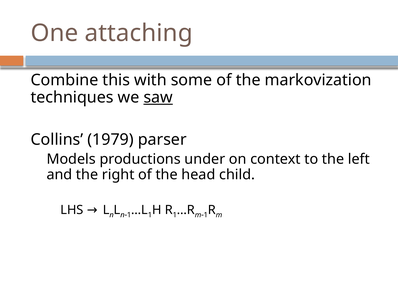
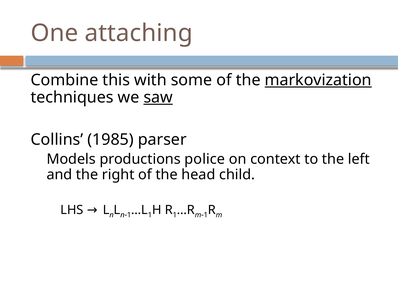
markovization underline: none -> present
1979: 1979 -> 1985
under: under -> police
